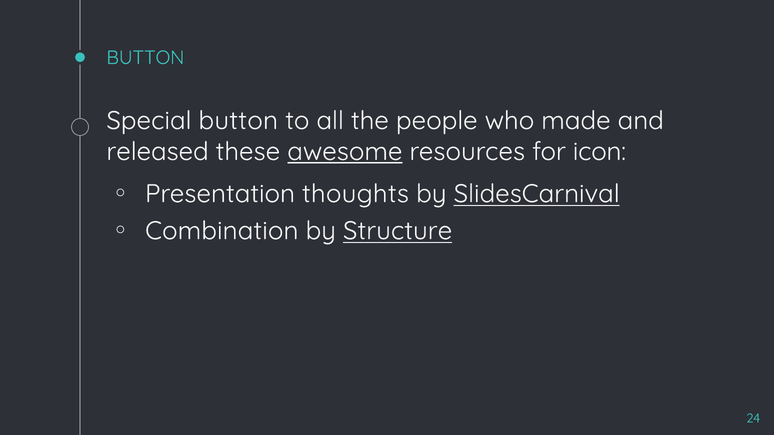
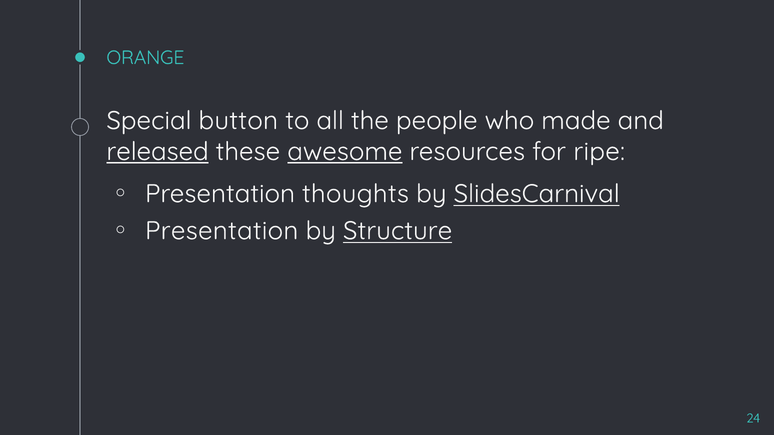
BUTTON at (145, 58): BUTTON -> ORANGE
released underline: none -> present
icon: icon -> ripe
Combination at (222, 231): Combination -> Presentation
